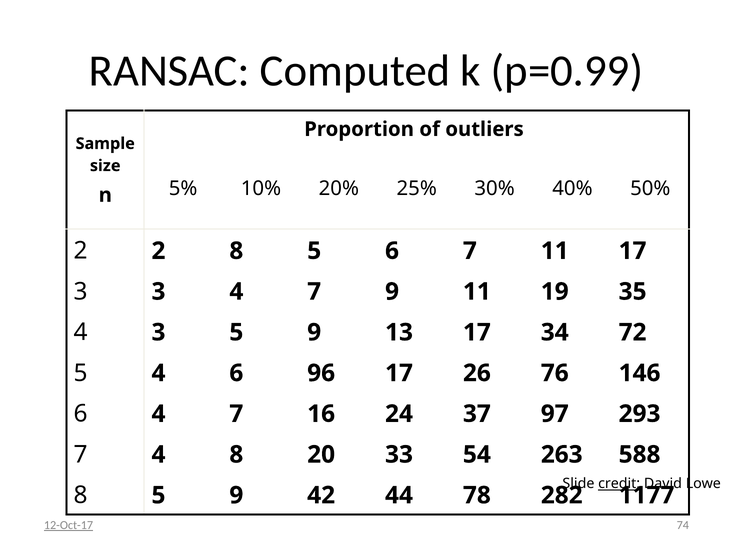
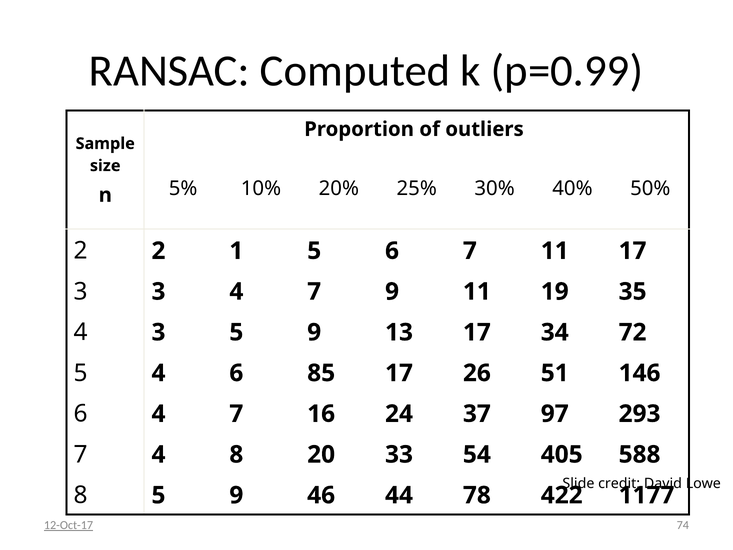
2 8: 8 -> 1
96: 96 -> 85
76: 76 -> 51
263: 263 -> 405
credit underline: present -> none
42: 42 -> 46
282: 282 -> 422
